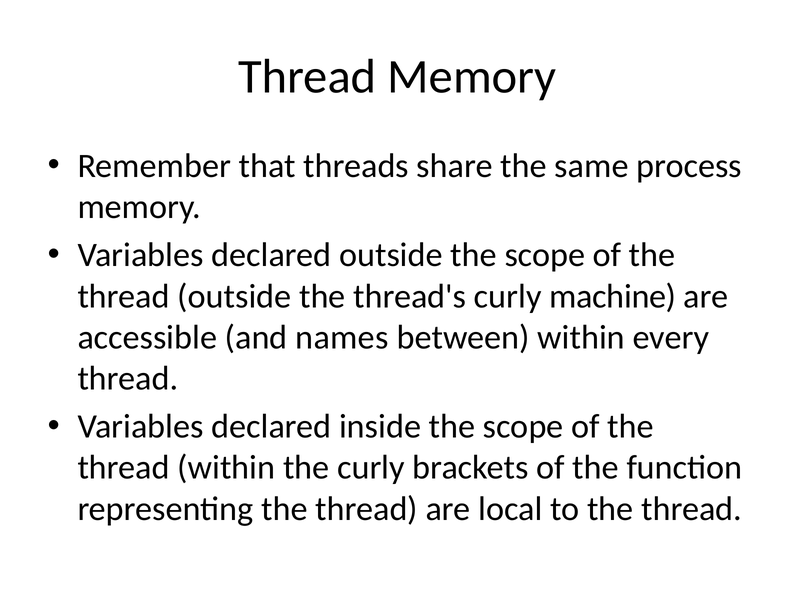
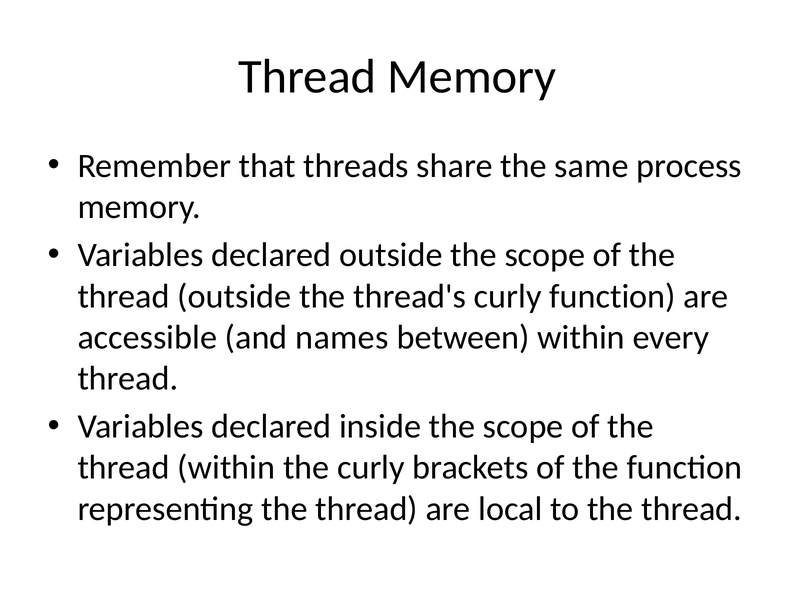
curly machine: machine -> function
